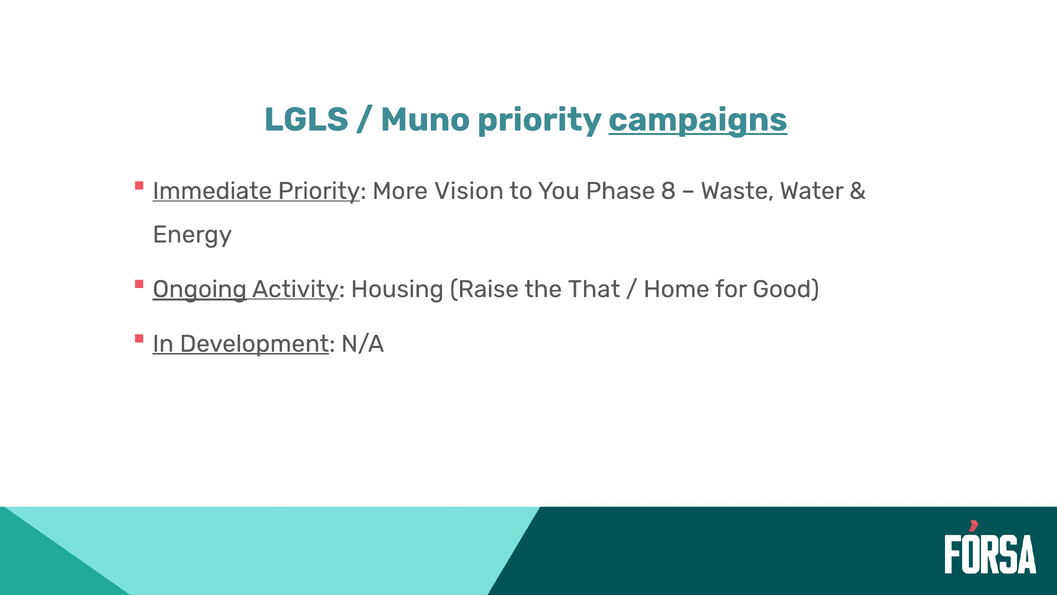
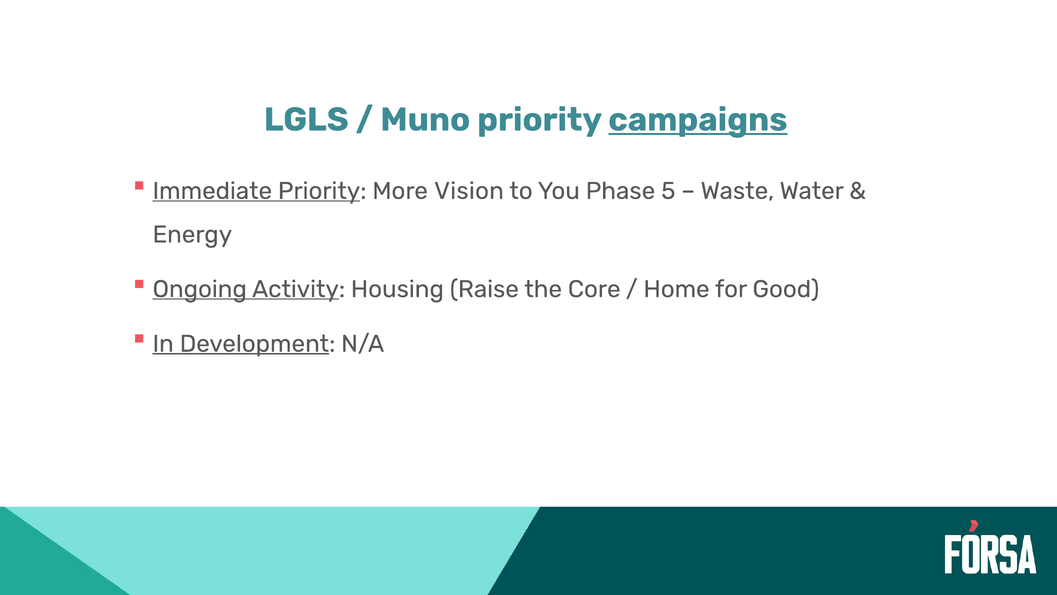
8: 8 -> 5
Ongoing underline: present -> none
That: That -> Core
